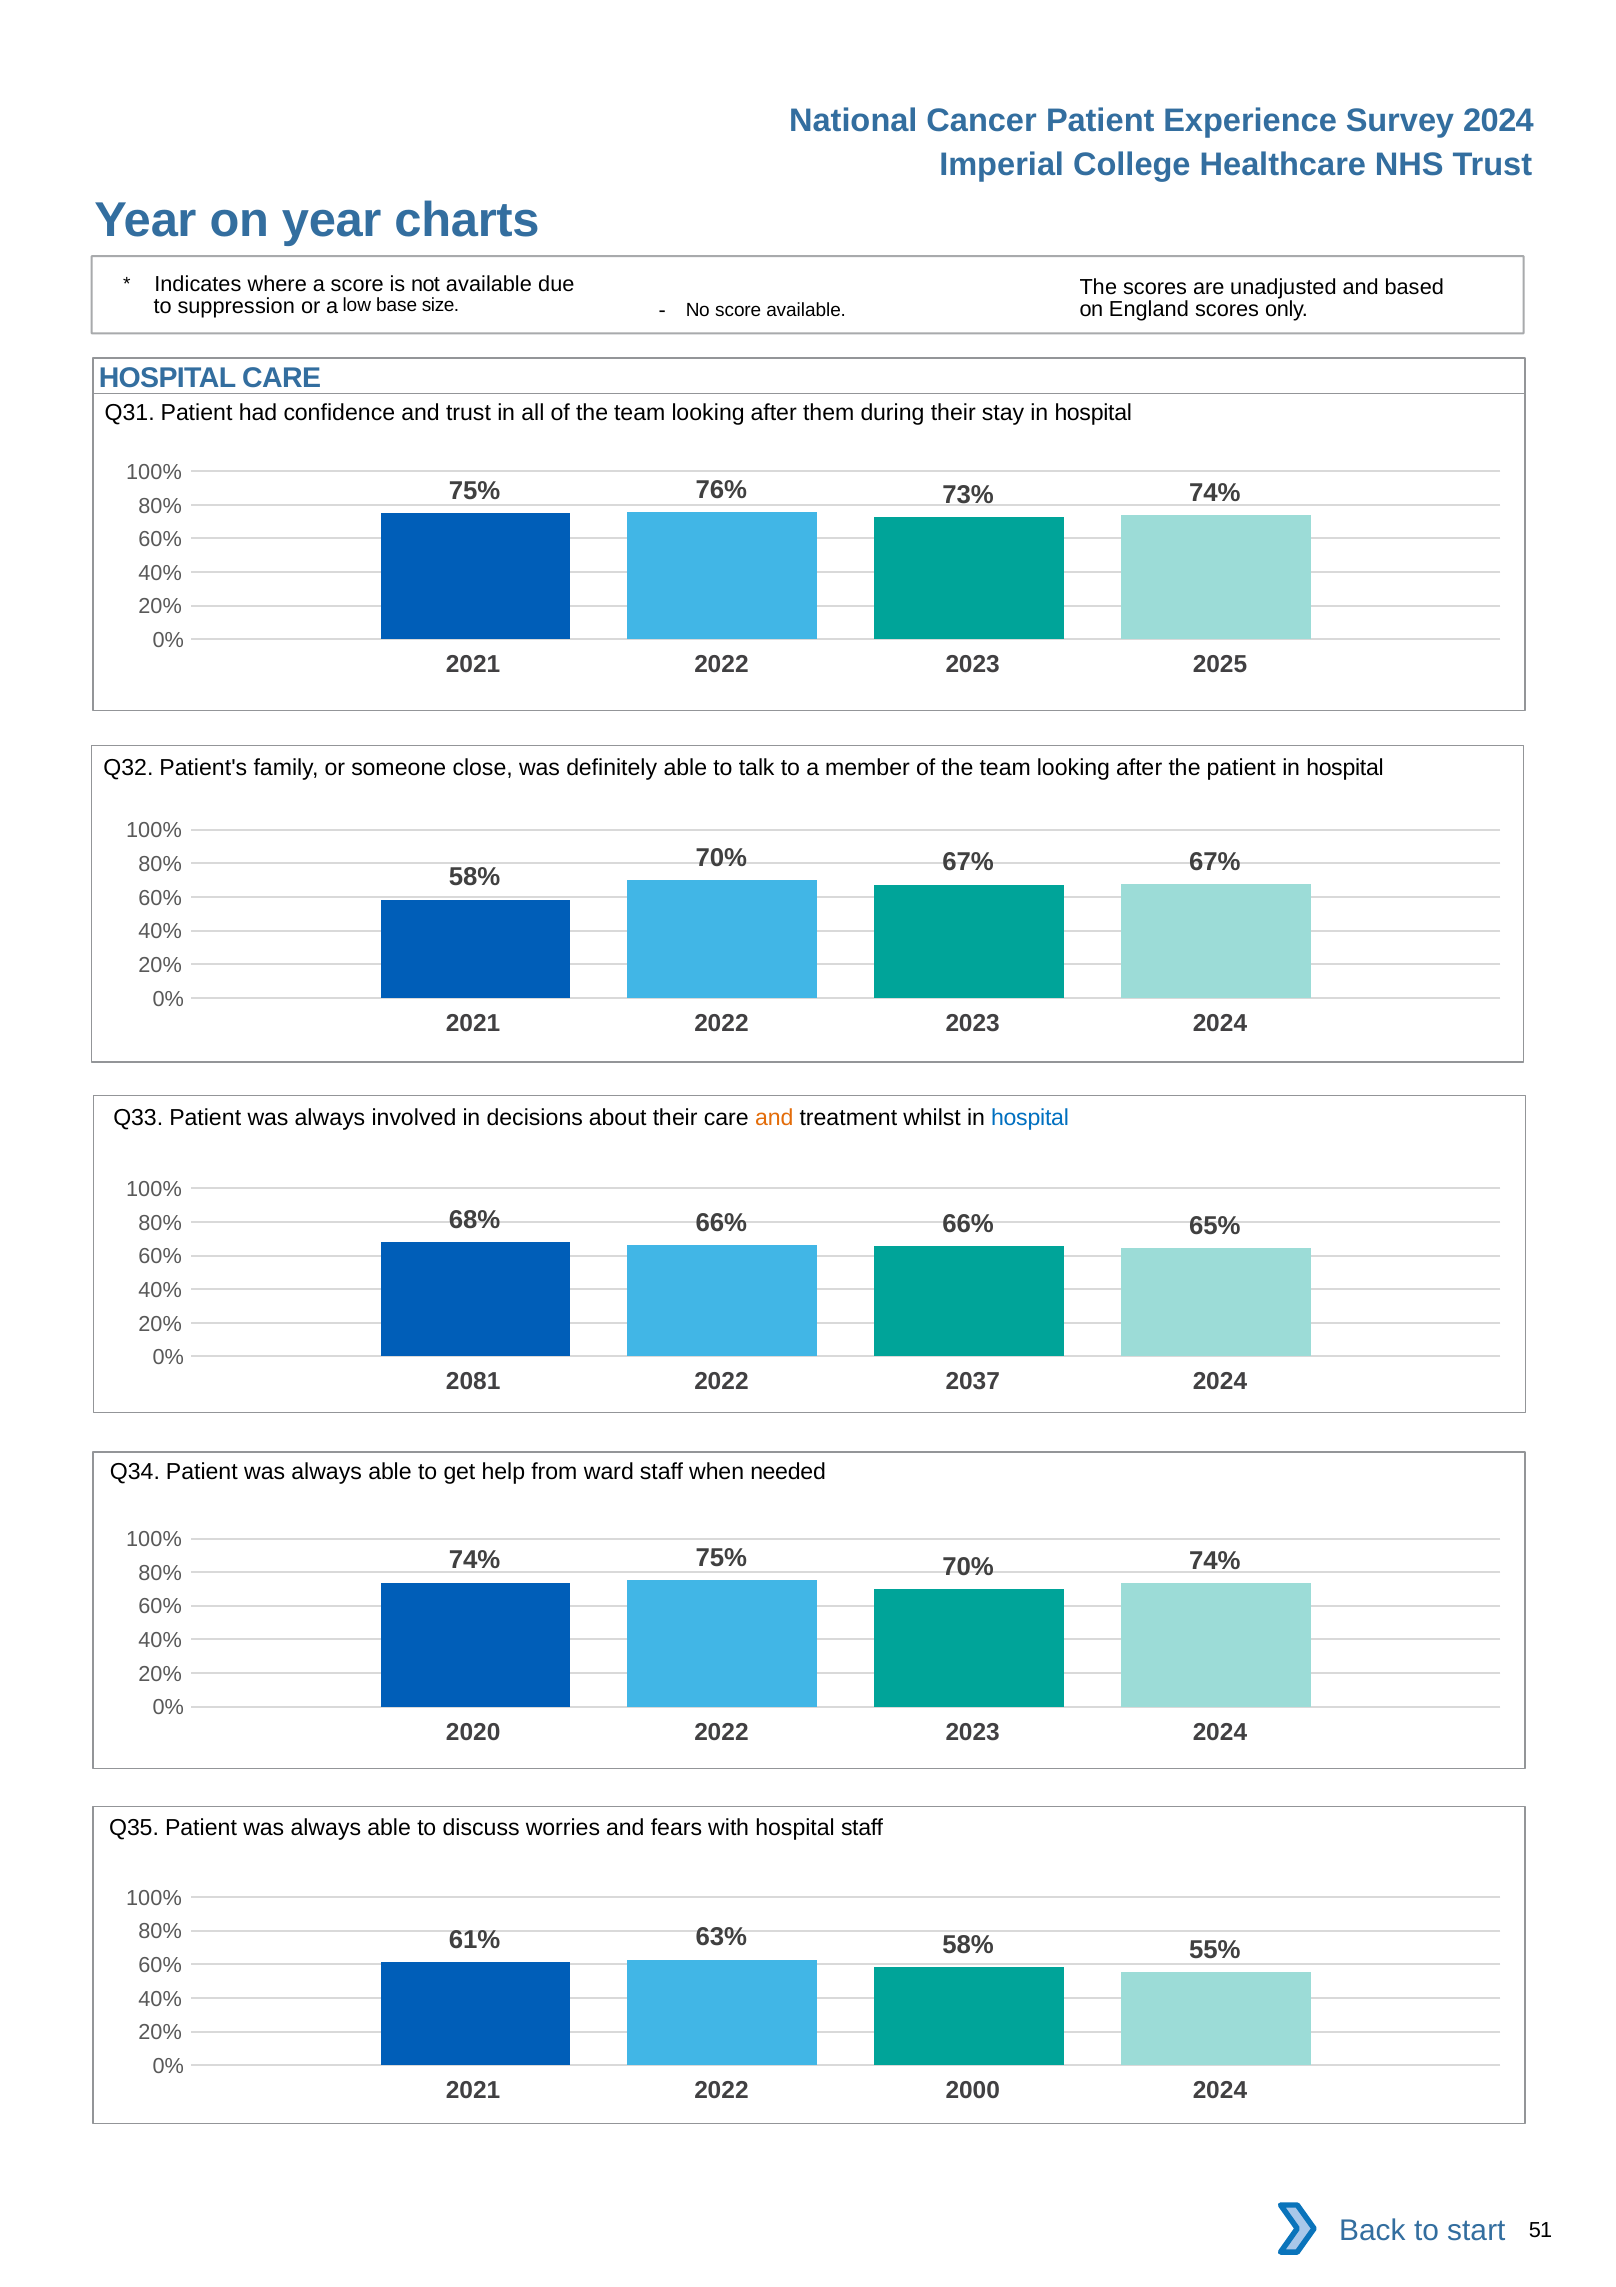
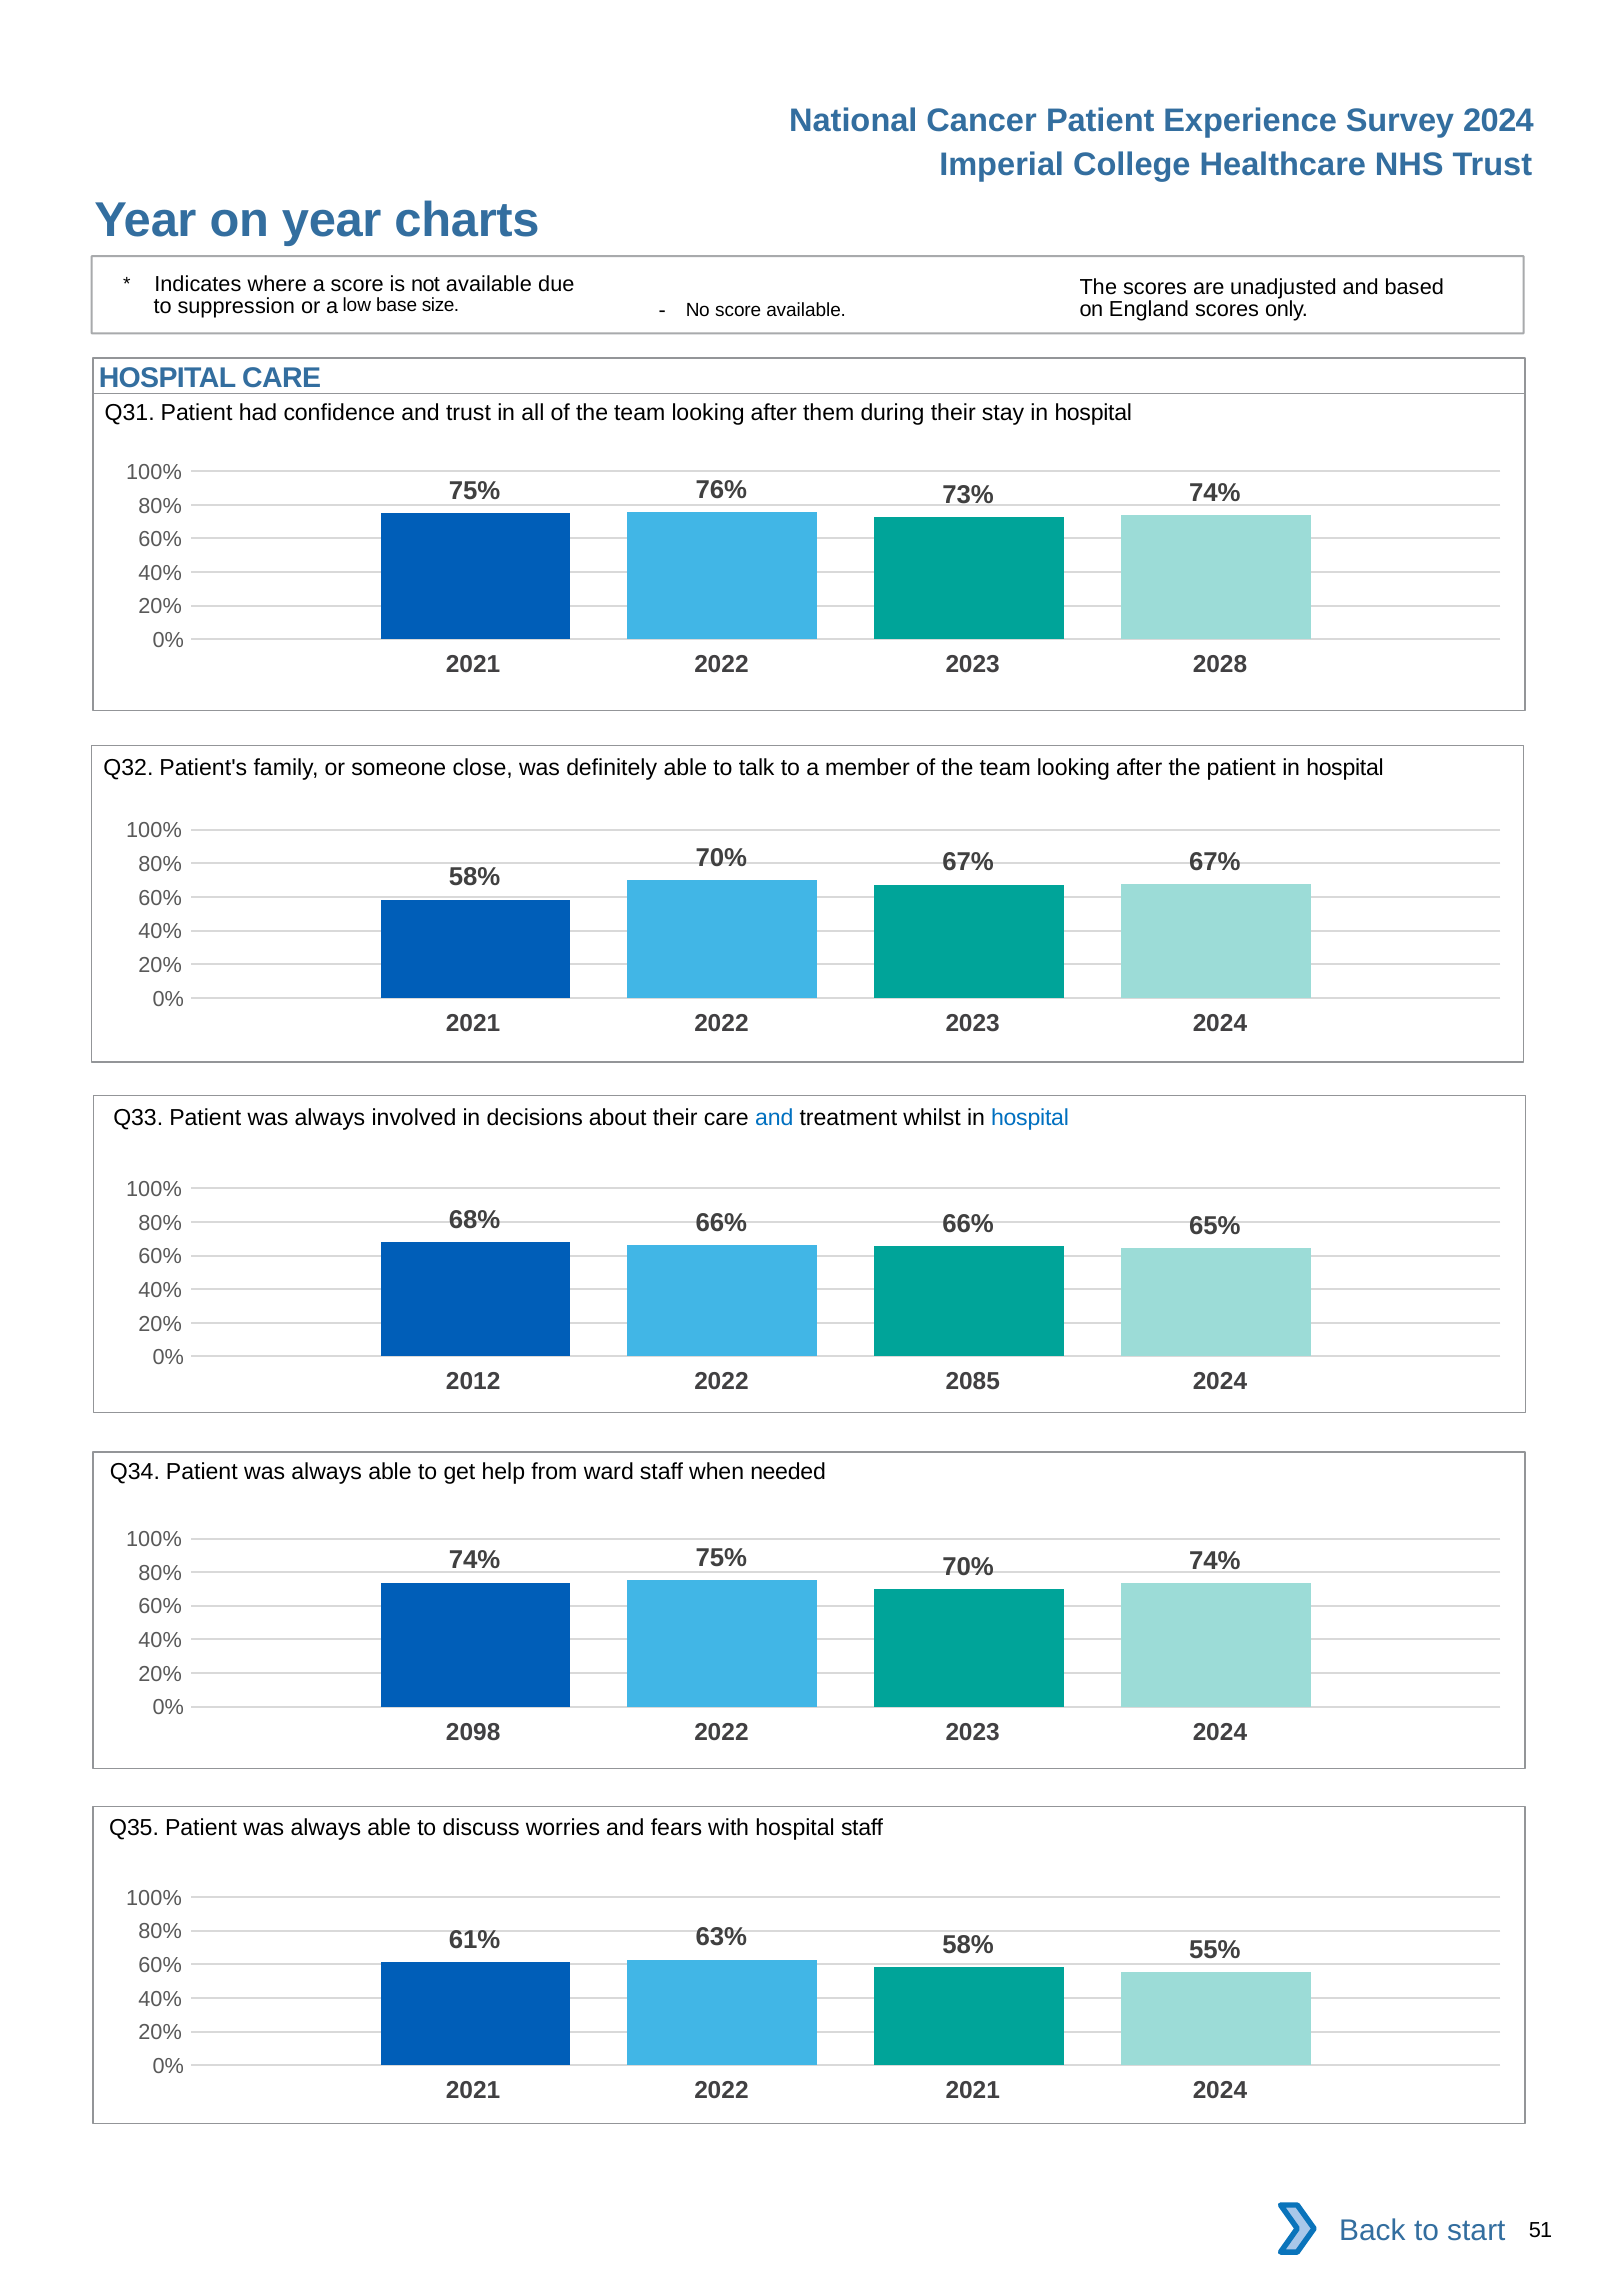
2025: 2025 -> 2028
and at (774, 1118) colour: orange -> blue
2081: 2081 -> 2012
2037: 2037 -> 2085
2020: 2020 -> 2098
2022 2000: 2000 -> 2021
